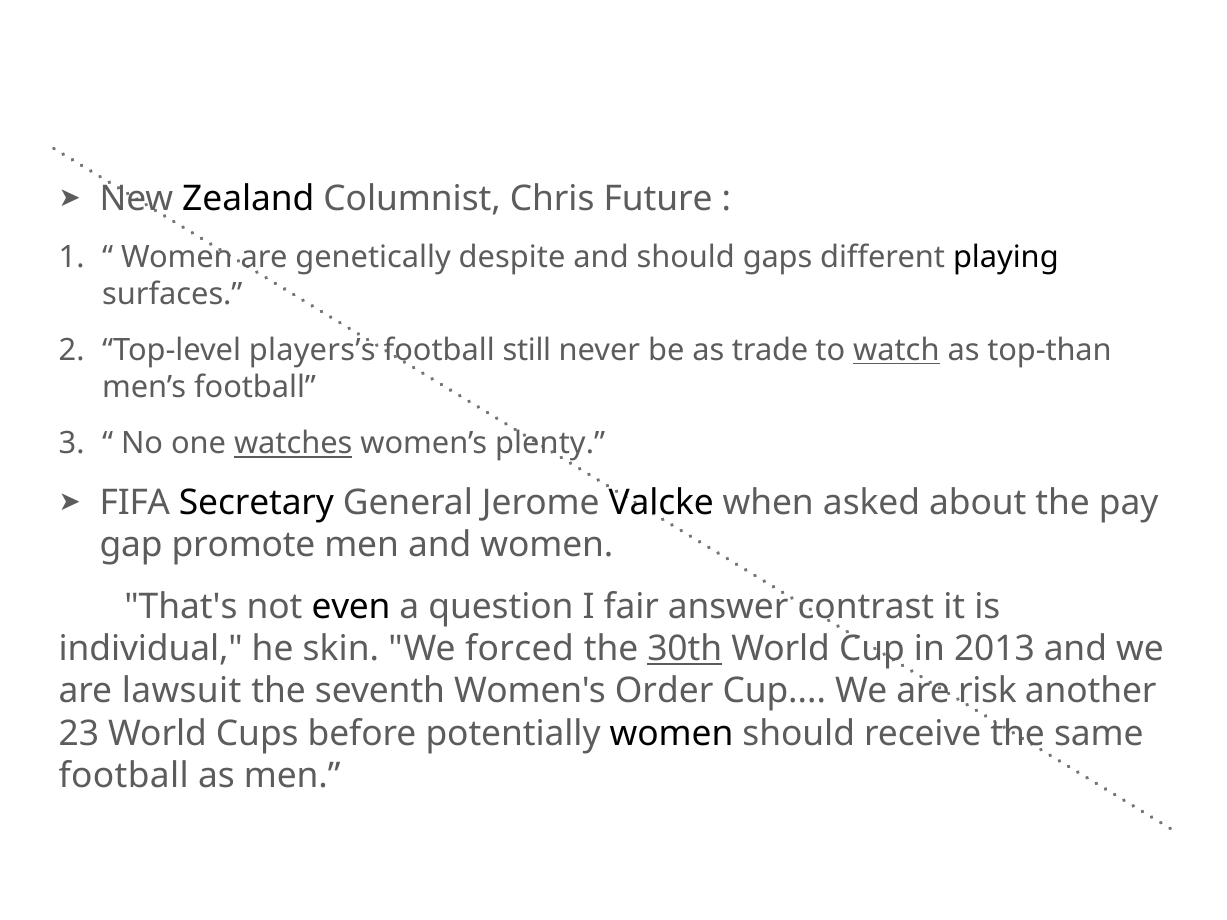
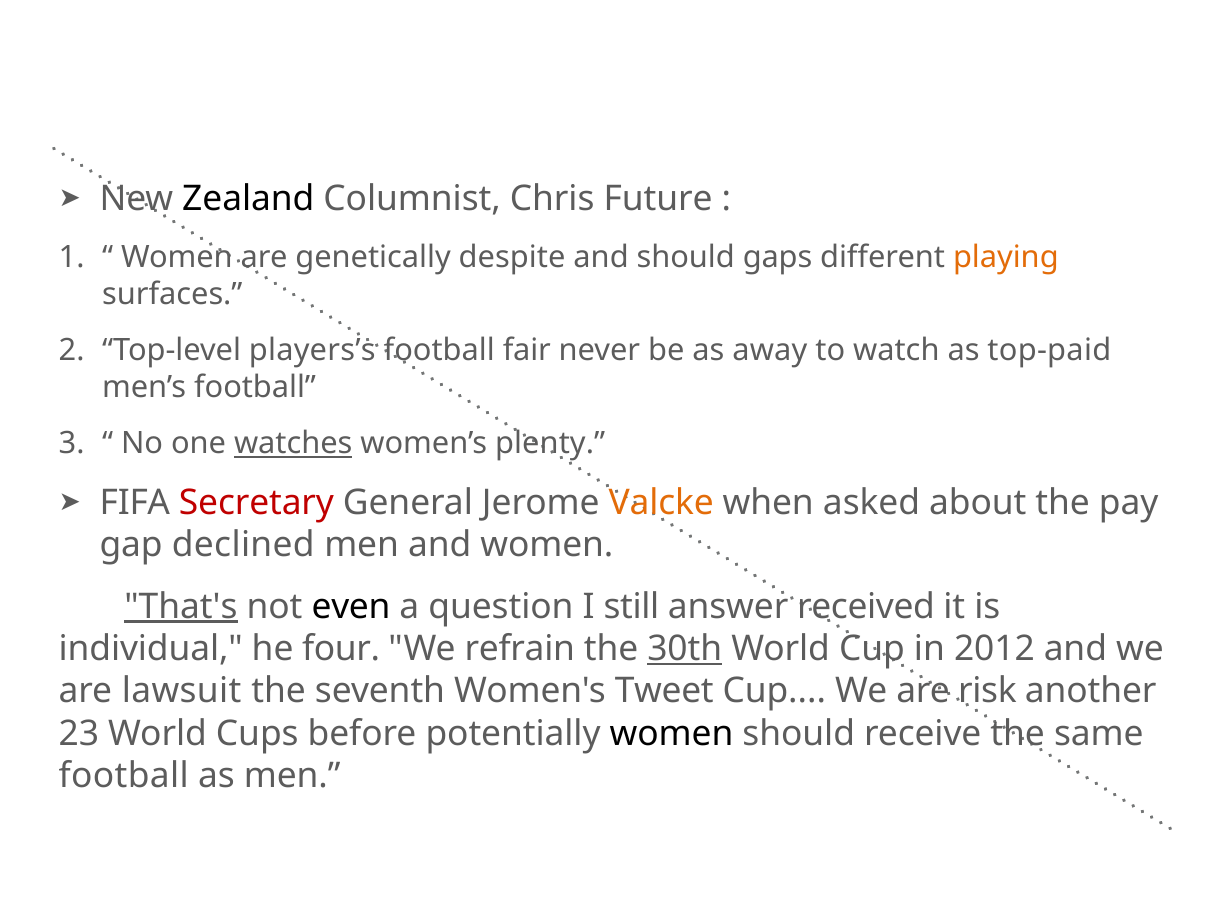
playing colour: black -> orange
still: still -> fair
trade: trade -> away
watch underline: present -> none
top-than: top-than -> top-paid
Secretary colour: black -> red
Valcke colour: black -> orange
promote: promote -> declined
That's underline: none -> present
fair: fair -> still
contrast: contrast -> received
skin: skin -> four
forced: forced -> refrain
2013: 2013 -> 2012
Order: Order -> Tweet
